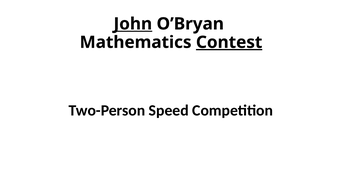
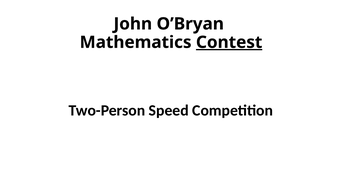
John underline: present -> none
